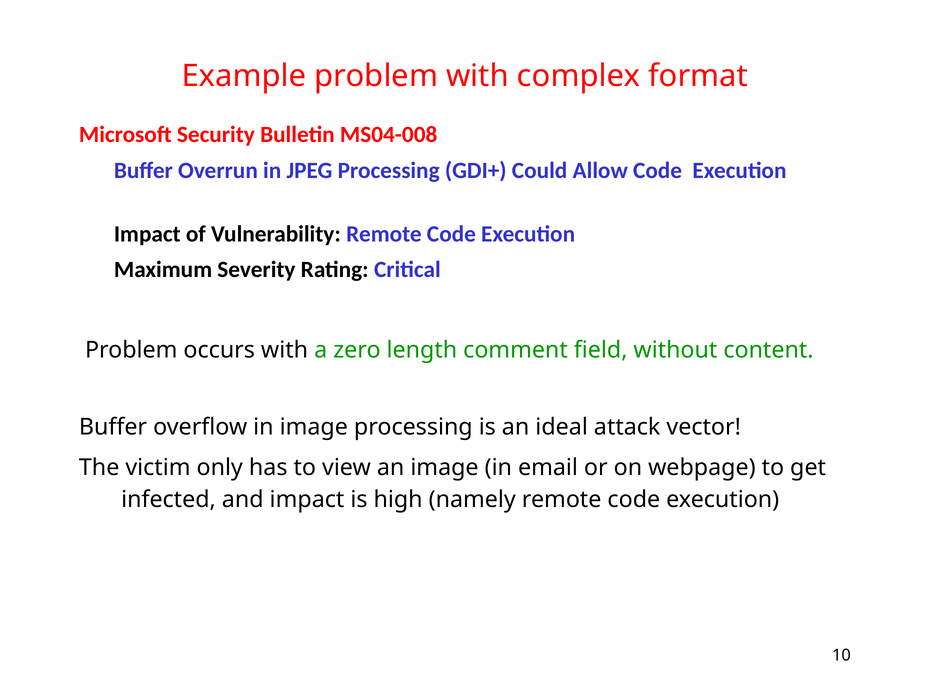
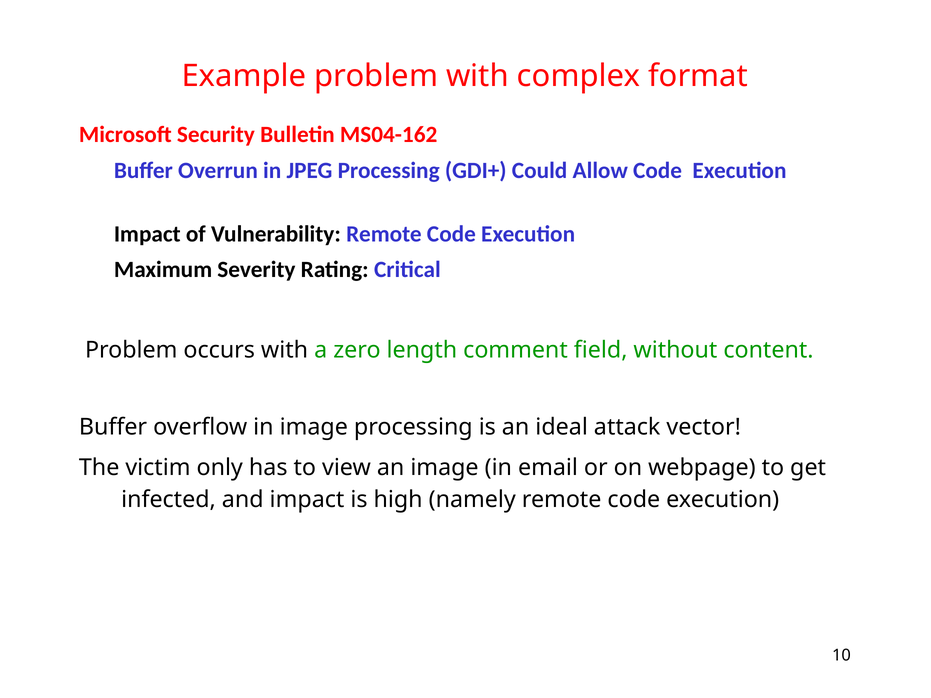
MS04-008: MS04-008 -> MS04-162
